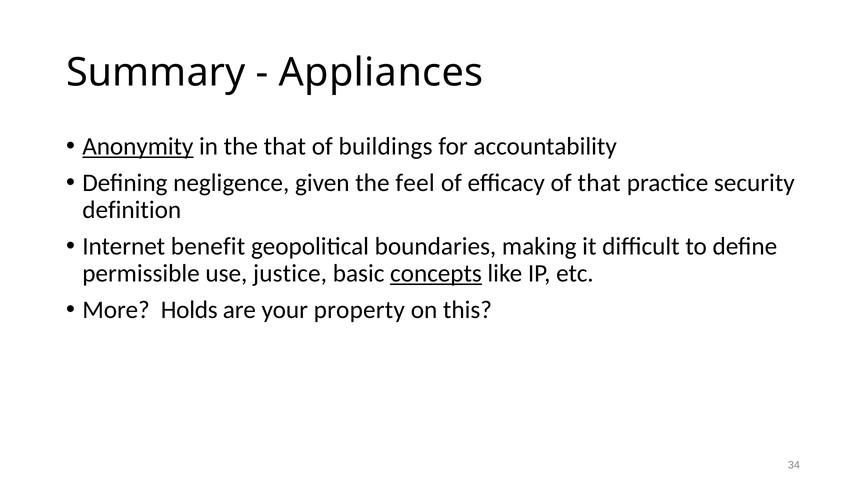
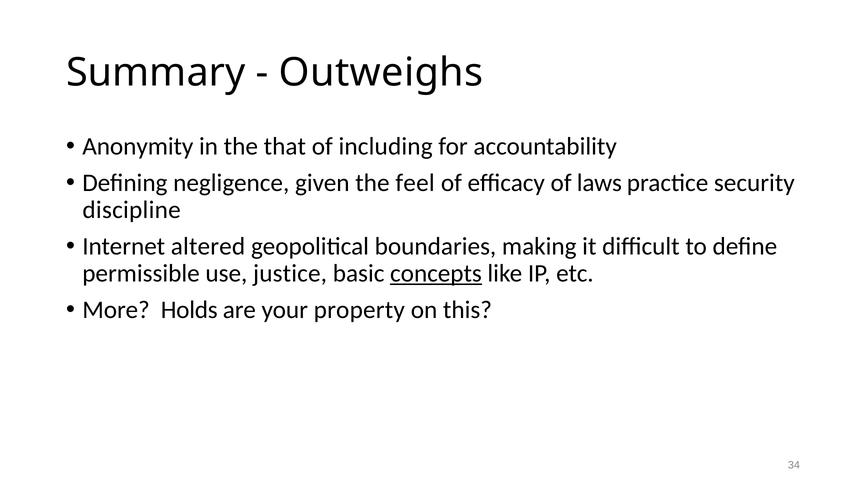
Appliances: Appliances -> Outweighs
Anonymity underline: present -> none
buildings: buildings -> including
of that: that -> laws
definition: definition -> discipline
benefit: benefit -> altered
